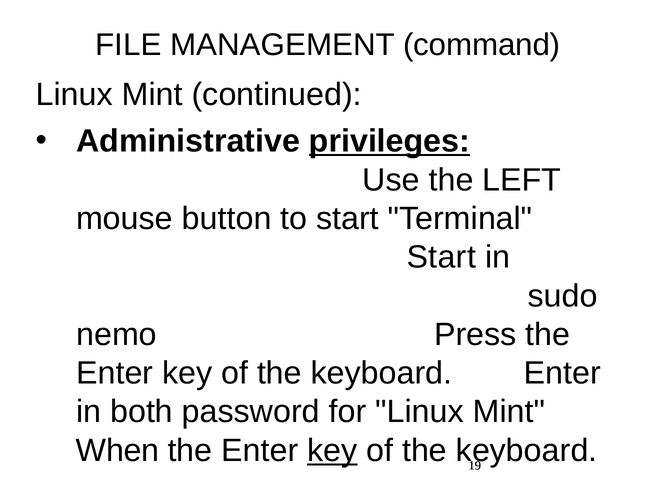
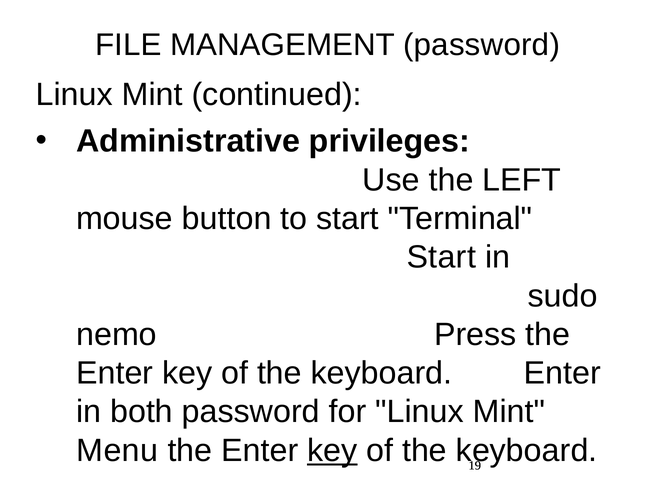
MANAGEMENT command: command -> password
privileges underline: present -> none
When: When -> Menu
